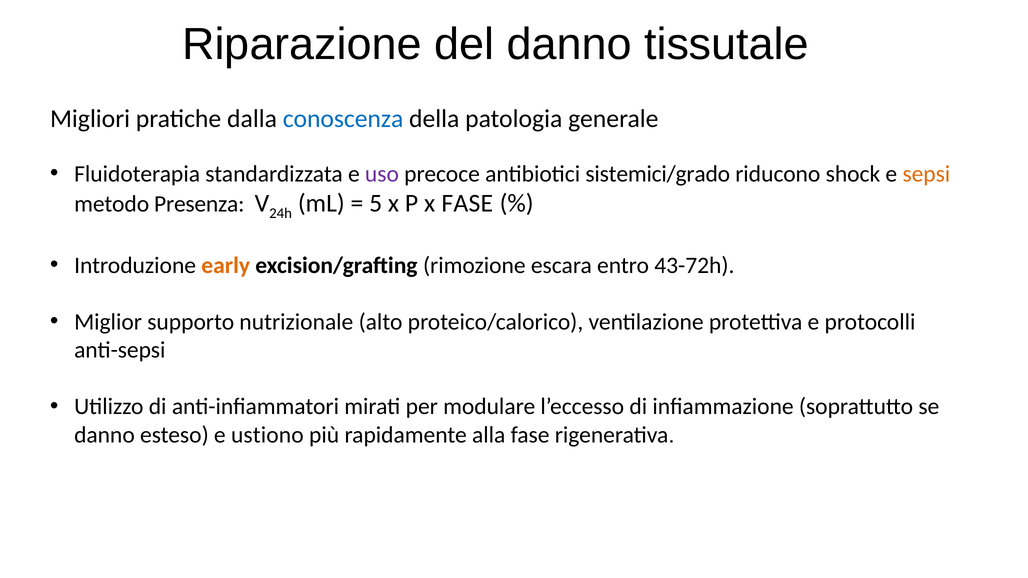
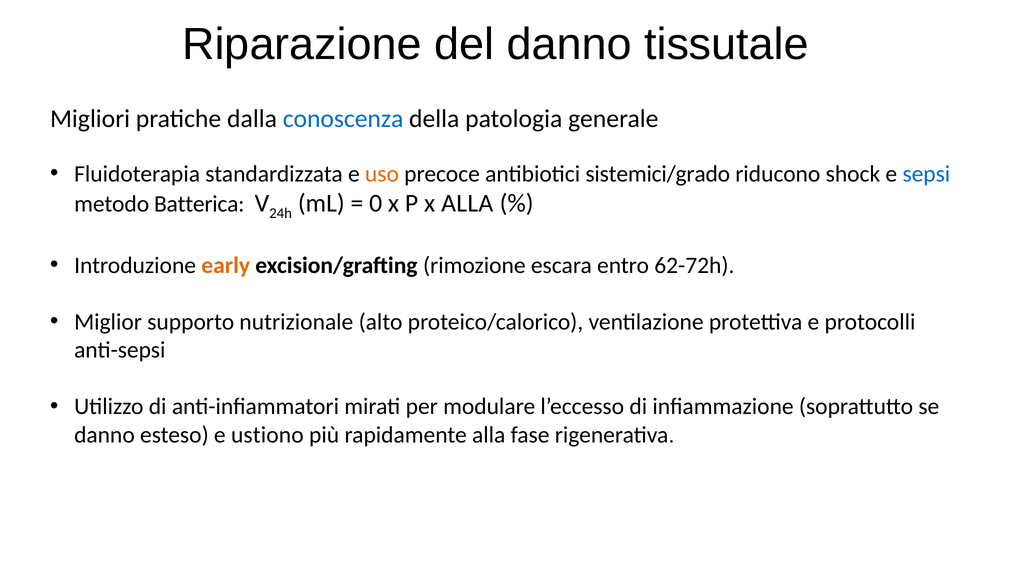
uso colour: purple -> orange
sepsi colour: orange -> blue
Presenza: Presenza -> Batterica
5: 5 -> 0
x FASE: FASE -> ALLA
43-72h: 43-72h -> 62-72h
